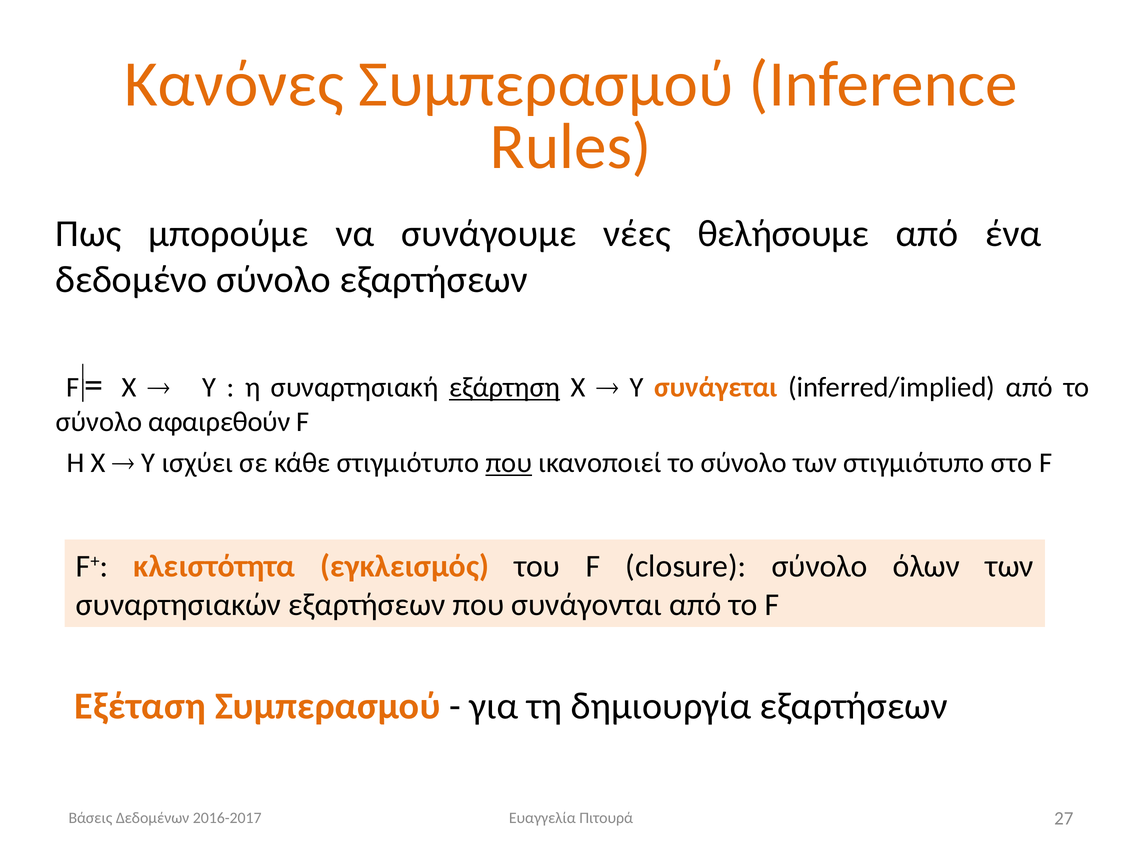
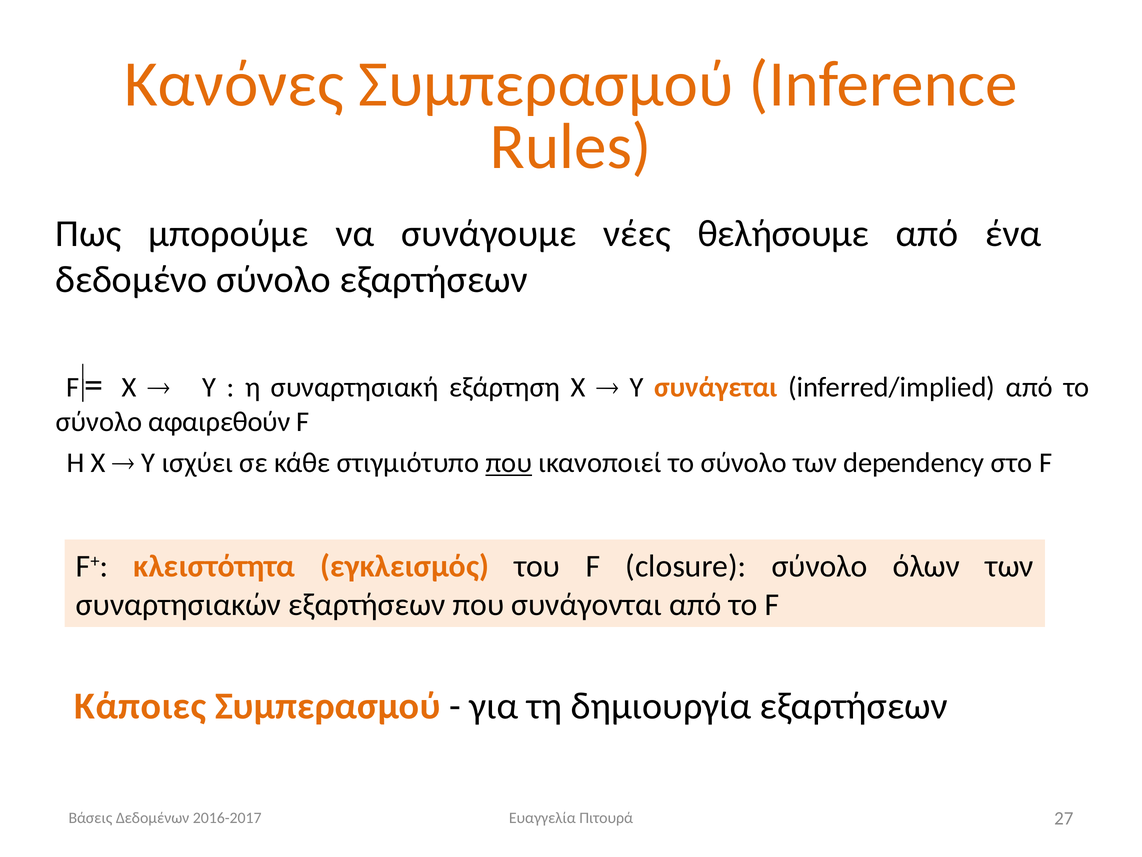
εξάρτηση underline: present -> none
των στιγμιότυπο: στιγμιότυπο -> dependency
Εξέταση: Εξέταση -> Κάποιες
